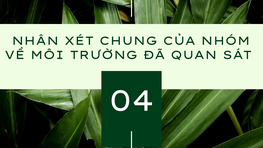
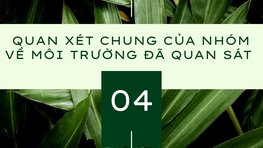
NHÂN at (35, 41): NHÂN -> QUAN
